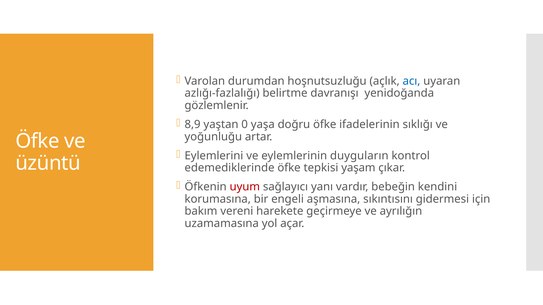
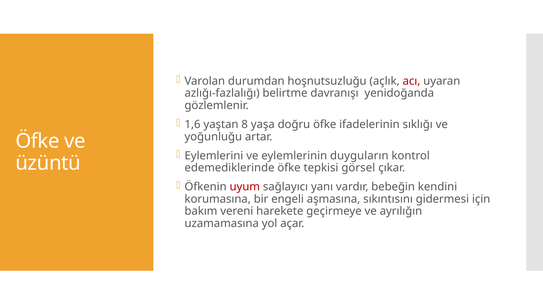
acı colour: blue -> red
8,9: 8,9 -> 1,6
0: 0 -> 8
yaşam: yaşam -> görsel
